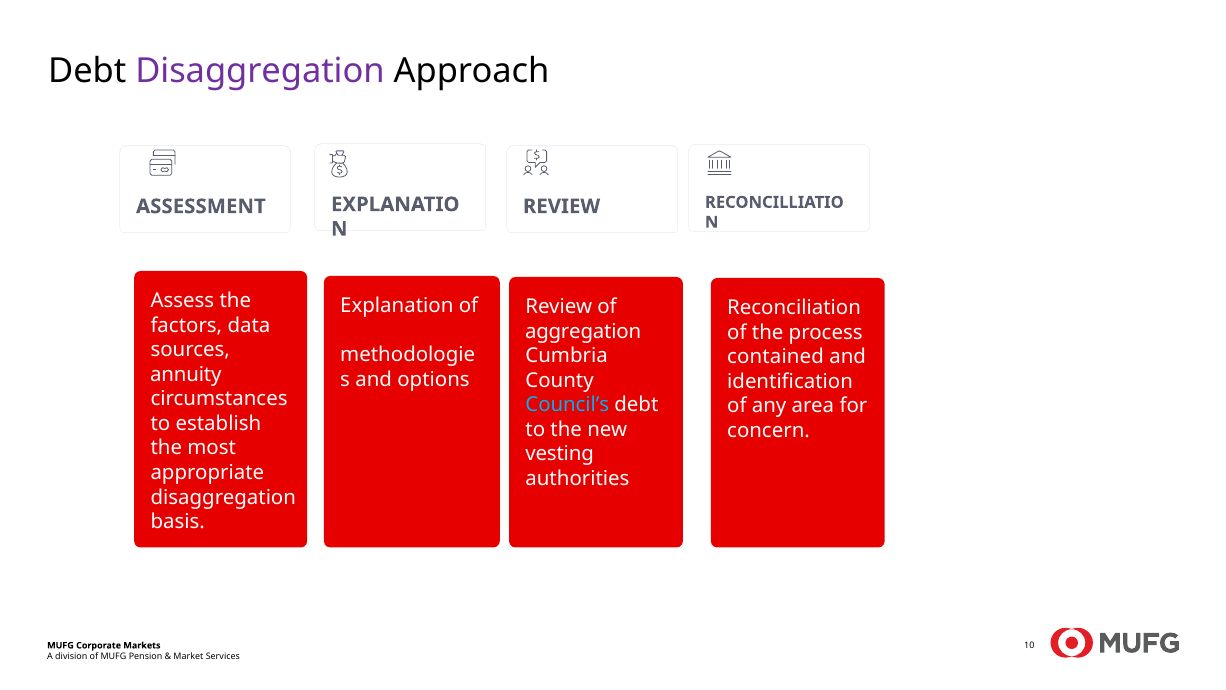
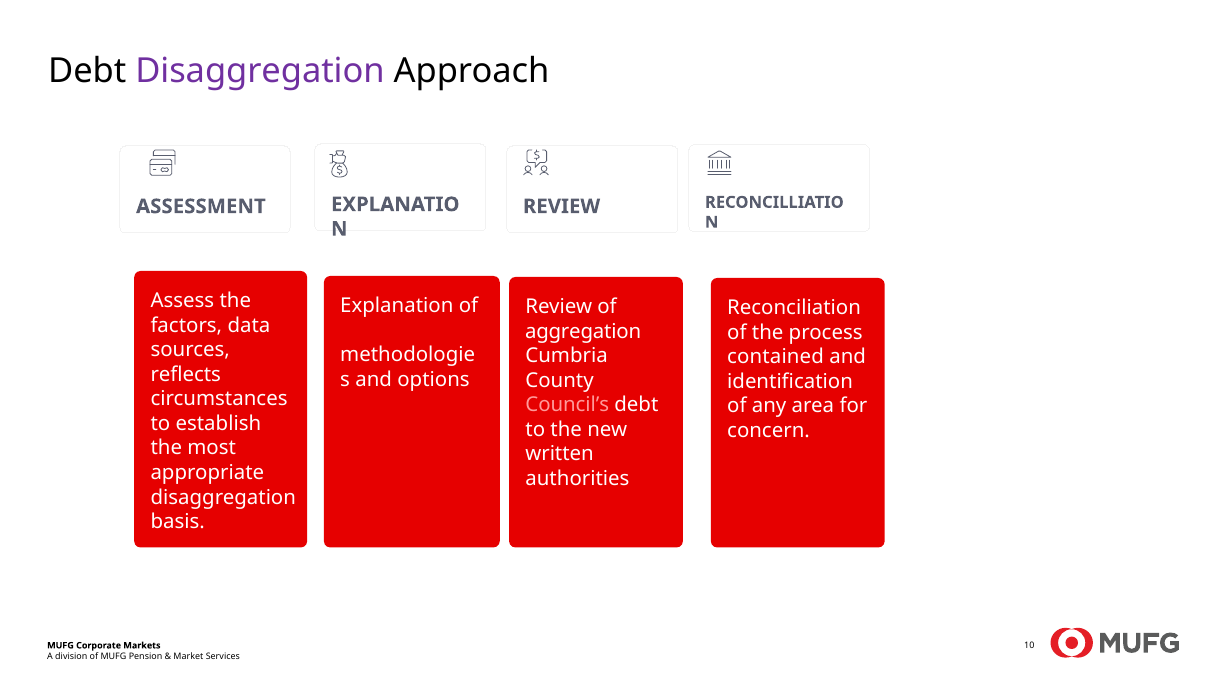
annuity: annuity -> reflects
Council’s colour: light blue -> pink
vesting: vesting -> written
